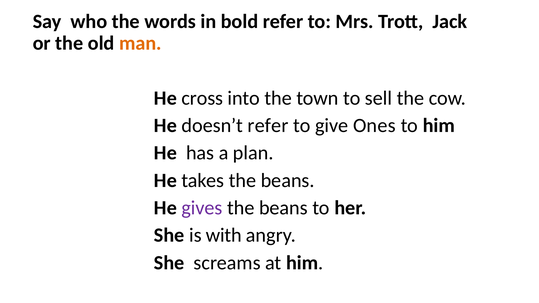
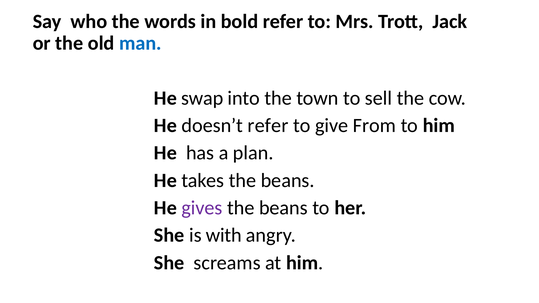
man colour: orange -> blue
cross: cross -> swap
Ones: Ones -> From
